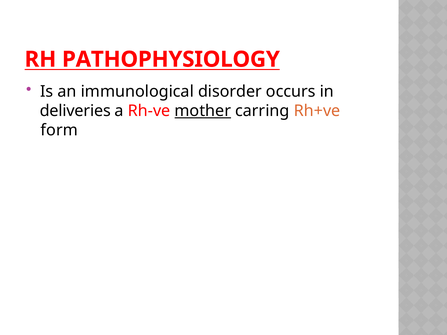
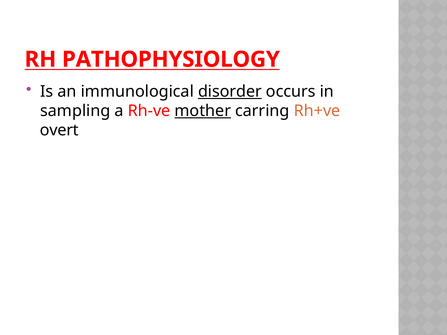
disorder underline: none -> present
deliveries: deliveries -> sampling
form: form -> overt
